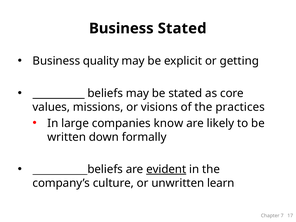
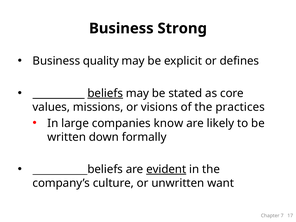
Business Stated: Stated -> Strong
getting: getting -> defines
beliefs at (105, 93) underline: none -> present
learn: learn -> want
